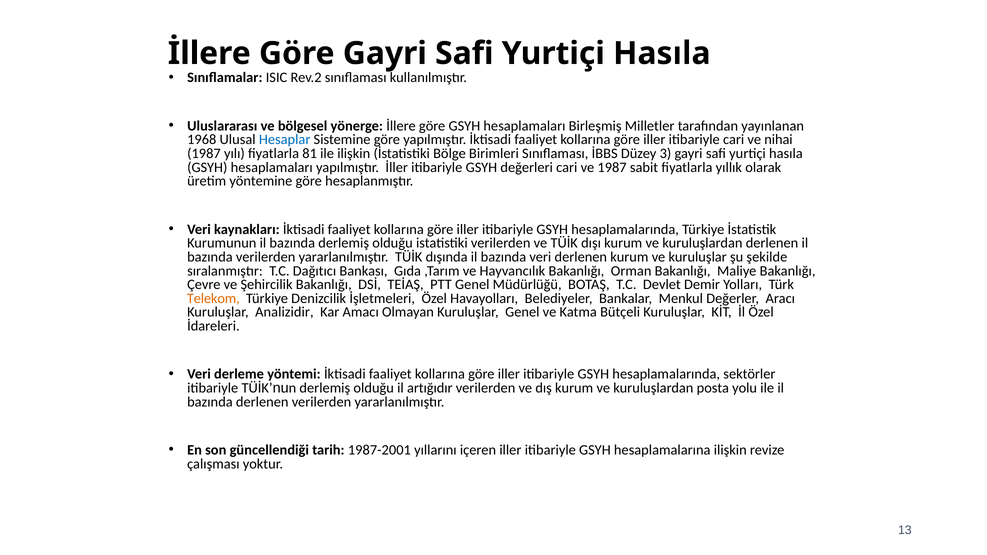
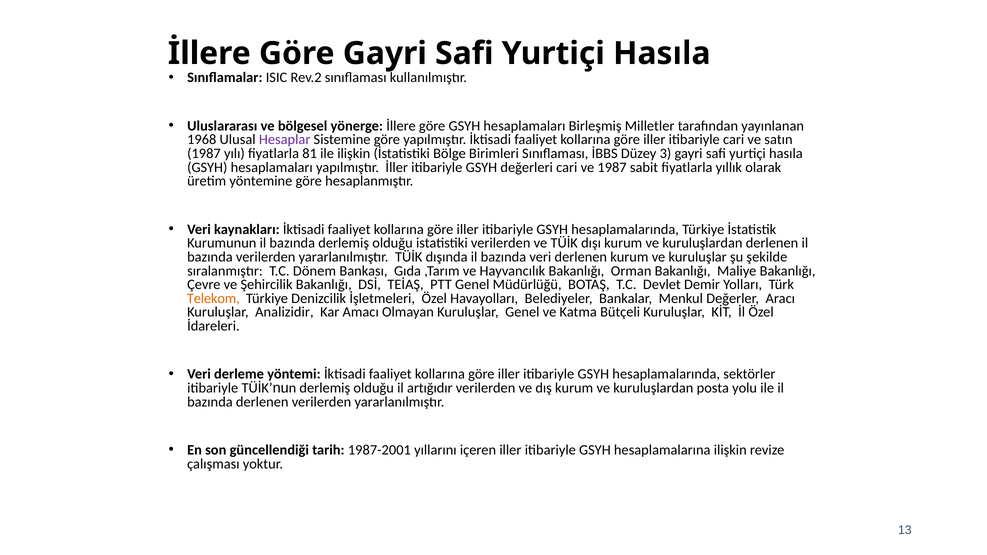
Hesaplar colour: blue -> purple
nihai: nihai -> satın
Dağıtıcı: Dağıtıcı -> Dönem
